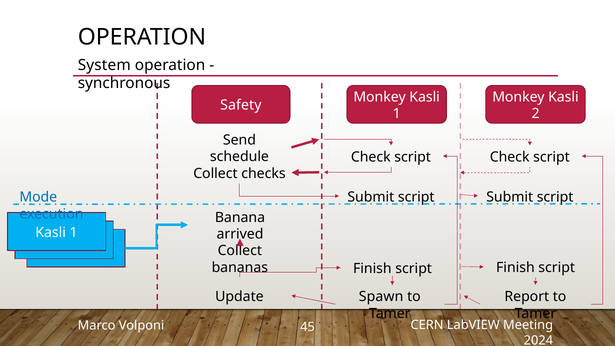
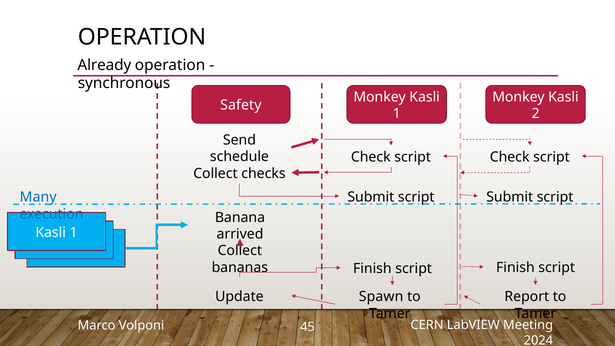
System: System -> Already
Mode: Mode -> Many
